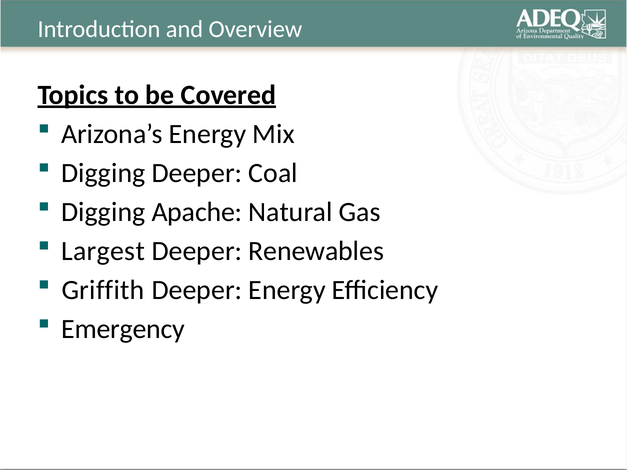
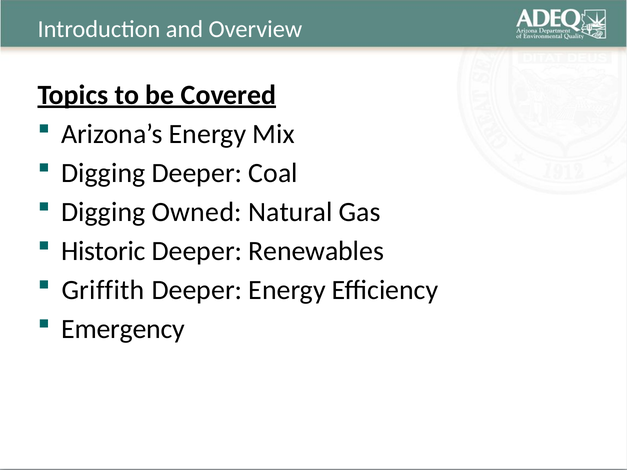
Apache: Apache -> Owned
Largest: Largest -> Historic
